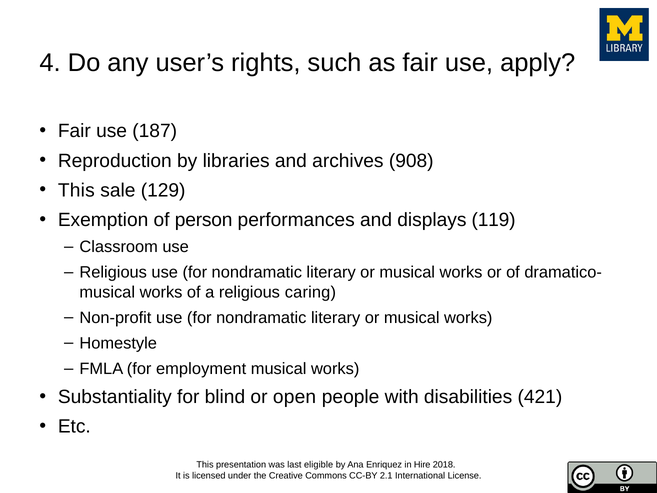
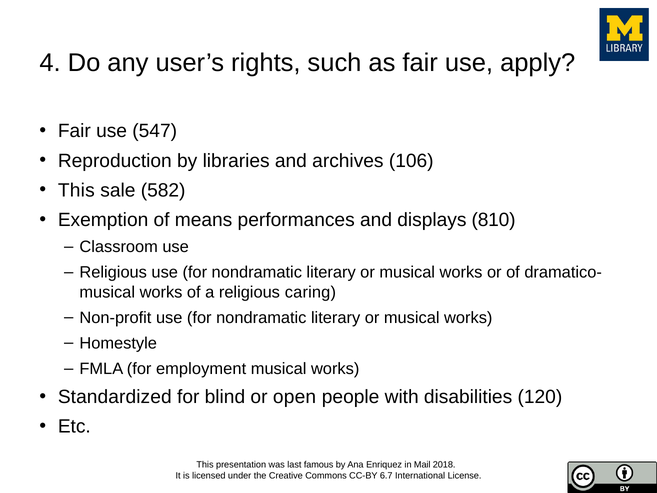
187: 187 -> 547
908: 908 -> 106
129: 129 -> 582
person: person -> means
119: 119 -> 810
Substantiality: Substantiality -> Standardized
421: 421 -> 120
eligible: eligible -> famous
Hire: Hire -> Mail
2.1: 2.1 -> 6.7
